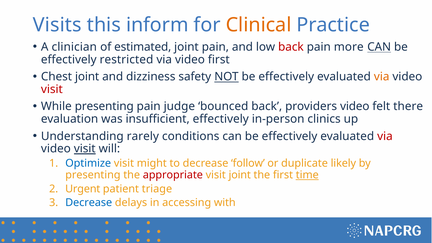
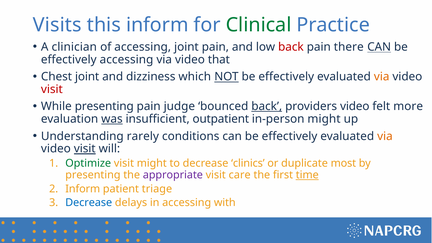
Clinical colour: orange -> green
of estimated: estimated -> accessing
more: more -> there
effectively restricted: restricted -> accessing
video first: first -> that
safety: safety -> which
back at (267, 106) underline: none -> present
there: there -> more
was underline: none -> present
insufficient effectively: effectively -> outpatient
in-person clinics: clinics -> might
via at (385, 136) colour: red -> orange
Optimize colour: blue -> green
follow: follow -> clinics
likely: likely -> most
appropriate colour: red -> purple
visit joint: joint -> care
Urgent at (83, 189): Urgent -> Inform
